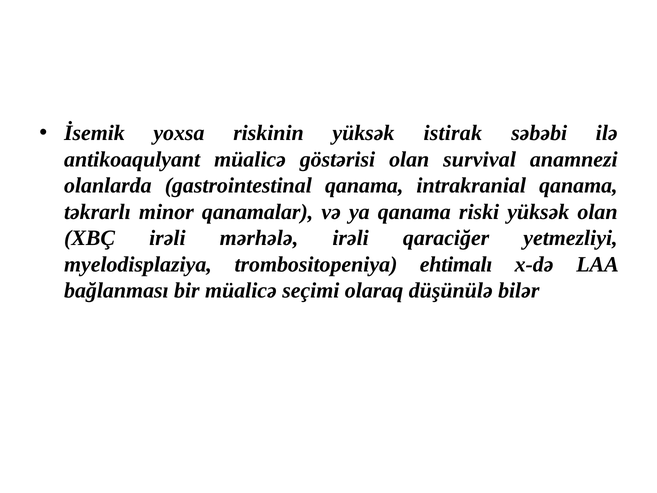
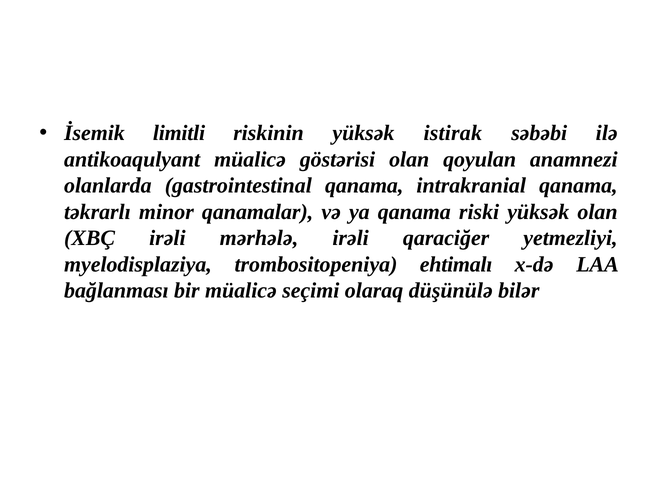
yoxsa: yoxsa -> limitli
survival: survival -> qoyulan
